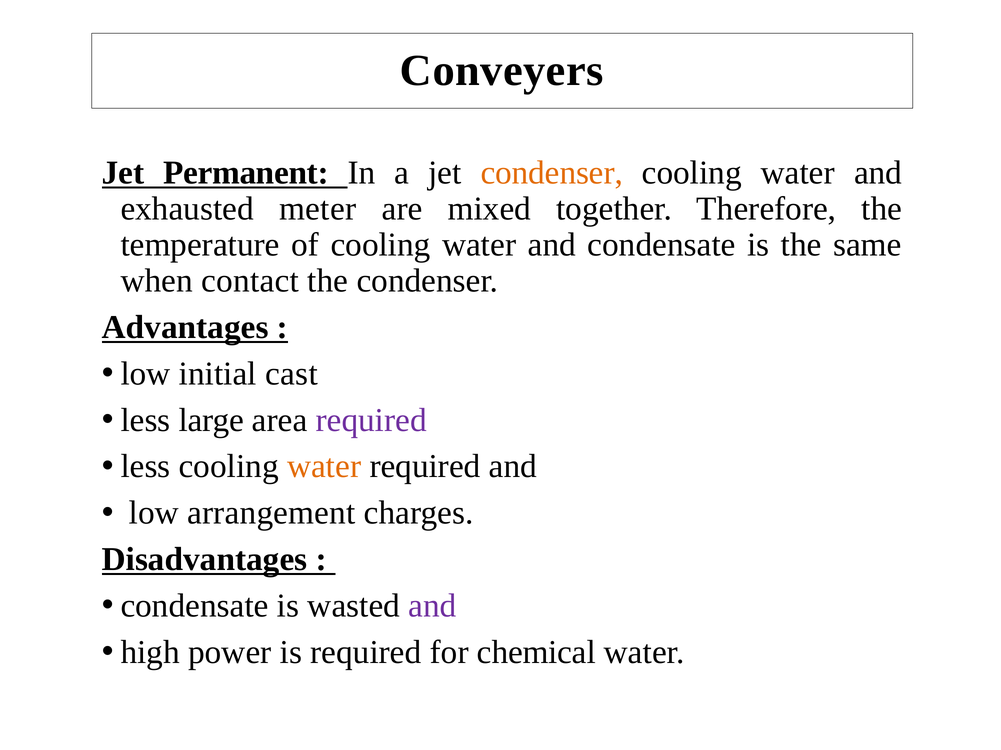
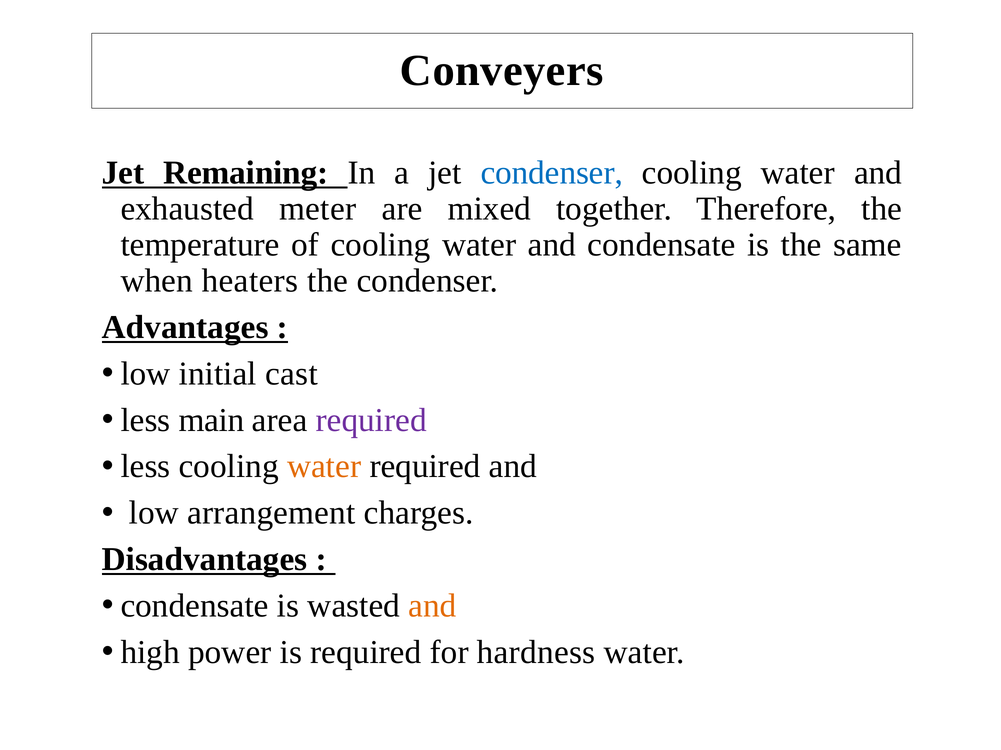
Permanent: Permanent -> Remaining
condenser at (552, 173) colour: orange -> blue
contact: contact -> heaters
large: large -> main
and at (432, 606) colour: purple -> orange
chemical: chemical -> hardness
